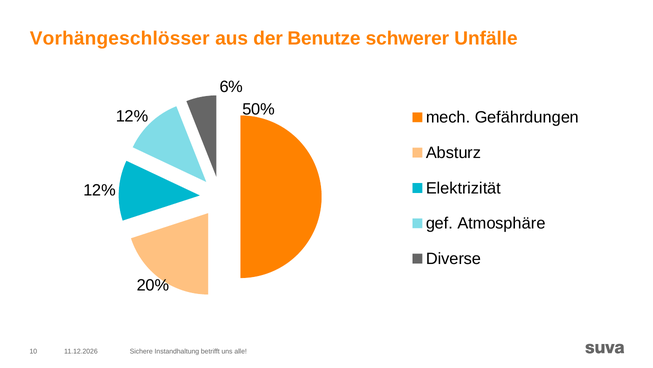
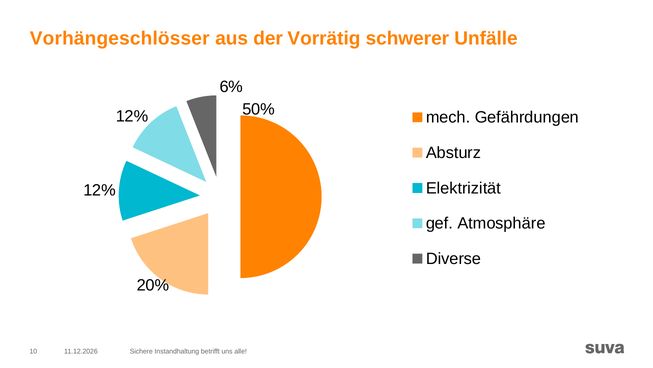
Benutze: Benutze -> Vorrätig
